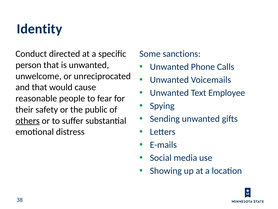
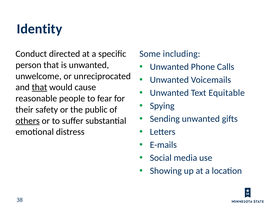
sanctions: sanctions -> including
that at (39, 87) underline: none -> present
Employee: Employee -> Equitable
